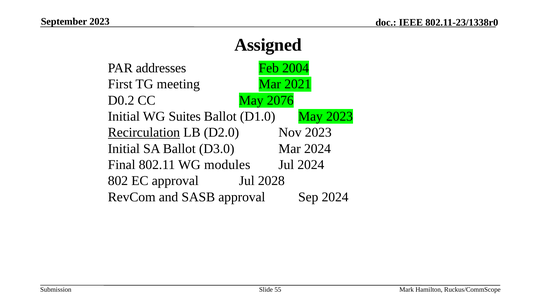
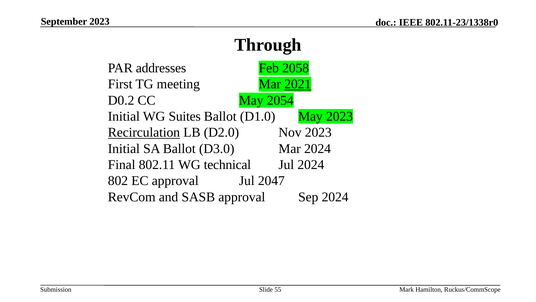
Assigned: Assigned -> Through
2004: 2004 -> 2058
2021 underline: none -> present
2076: 2076 -> 2054
modules: modules -> technical
2028: 2028 -> 2047
